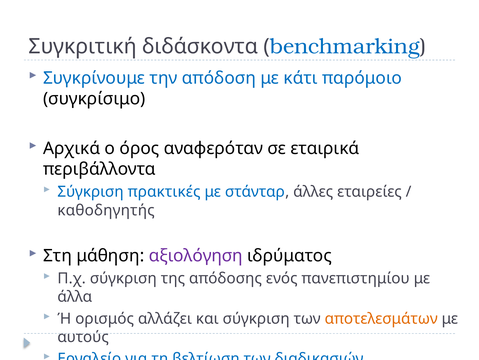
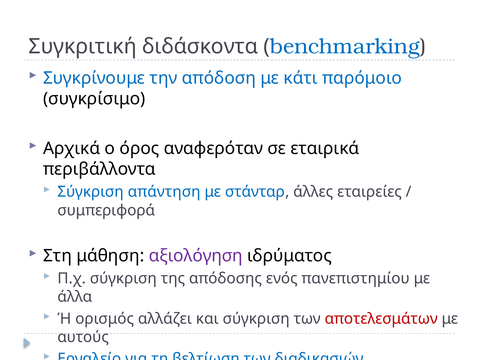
πρακτικές: πρακτικές -> απάντηση
καθοδηγητής: καθοδηγητής -> συμπεριφορά
αποτελεσμάτων colour: orange -> red
